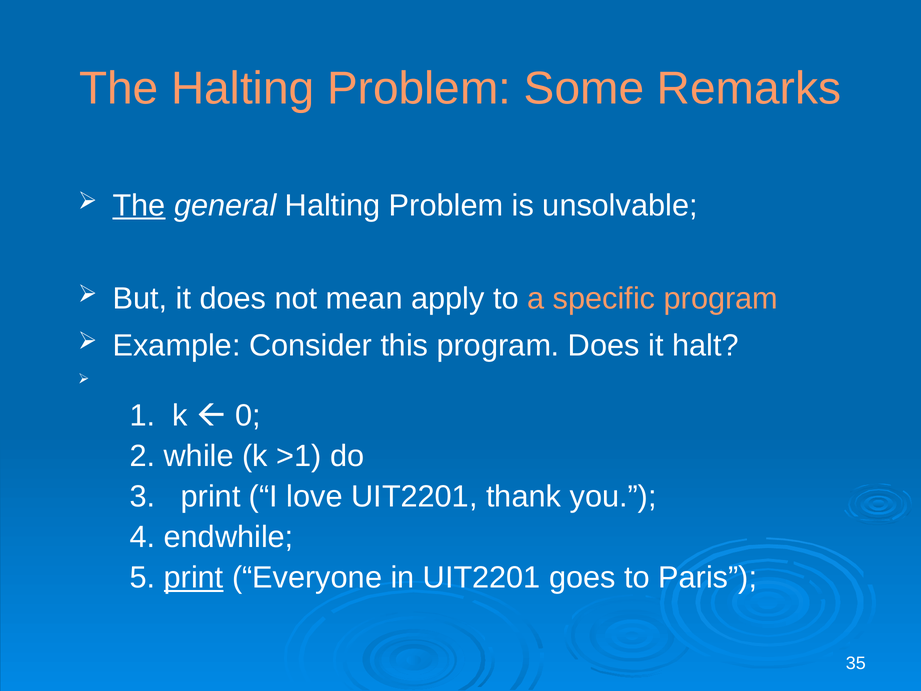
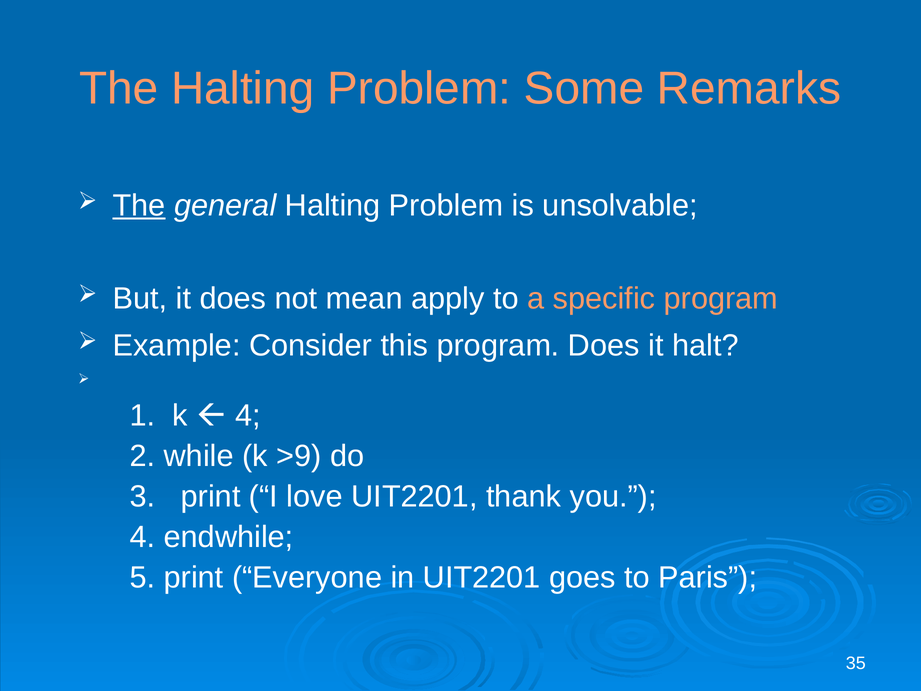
0 at (248, 416): 0 -> 4
>1: >1 -> >9
print at (194, 578) underline: present -> none
